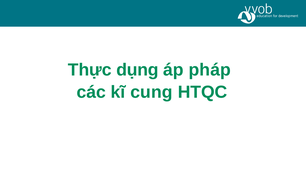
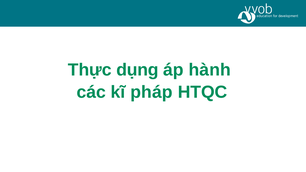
pháp: pháp -> hành
cung: cung -> pháp
